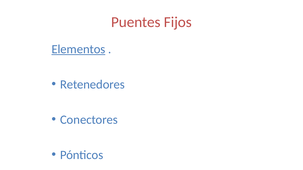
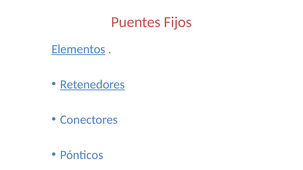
Retenedores underline: none -> present
